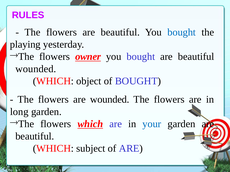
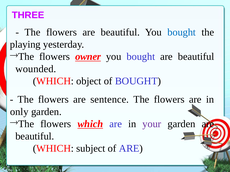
RULES: RULES -> THREE
are wounded: wounded -> sentence
long: long -> only
your colour: blue -> purple
